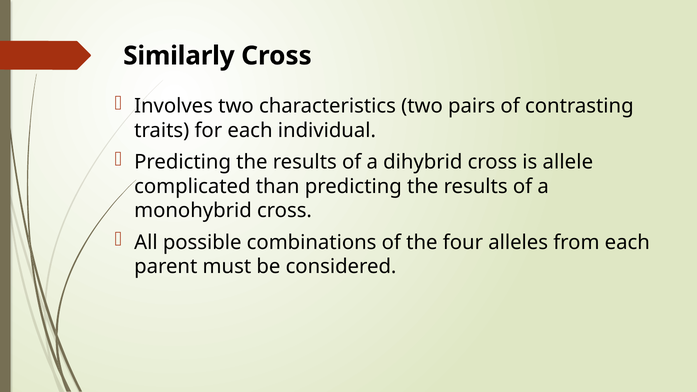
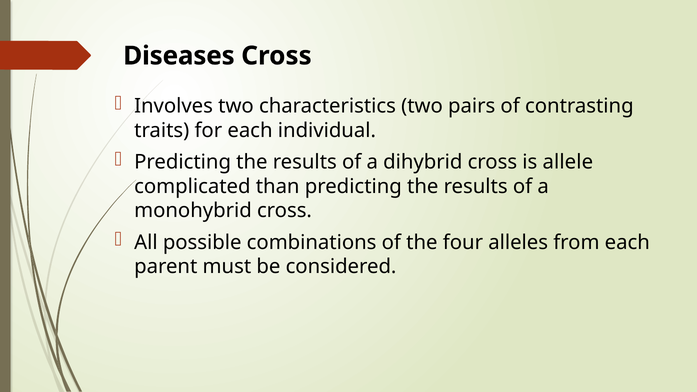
Similarly: Similarly -> Diseases
